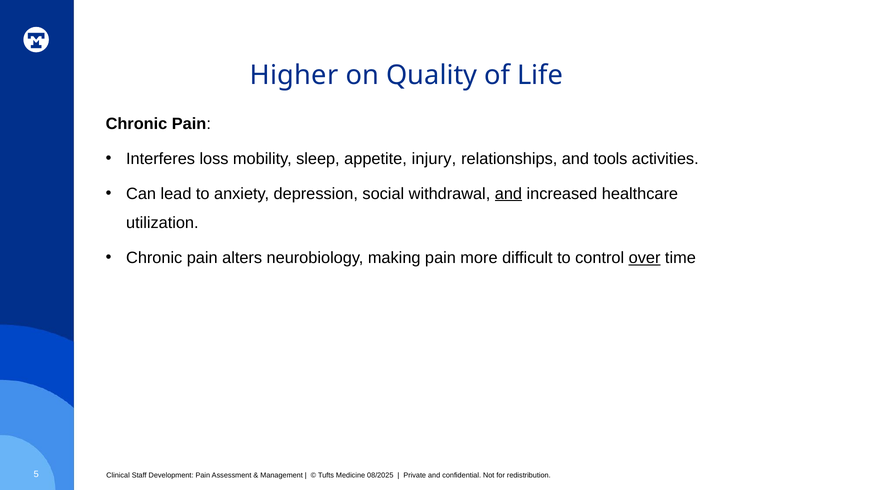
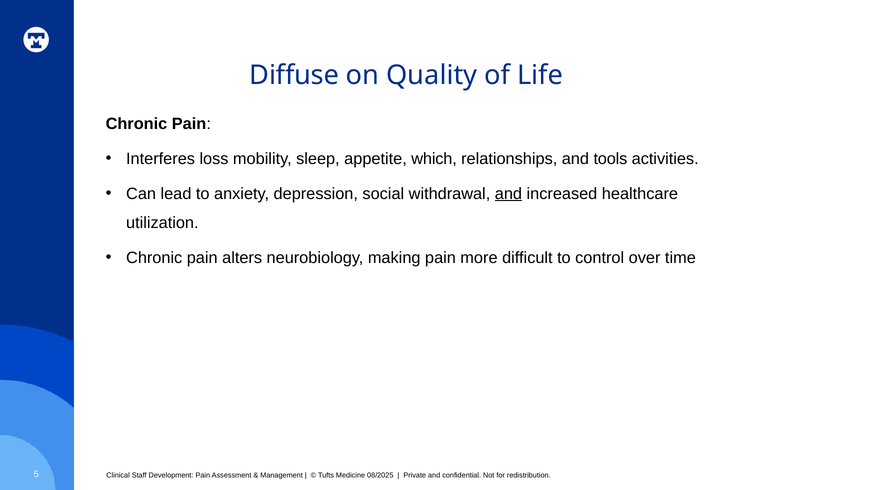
Higher: Higher -> Diffuse
injury: injury -> which
over underline: present -> none
